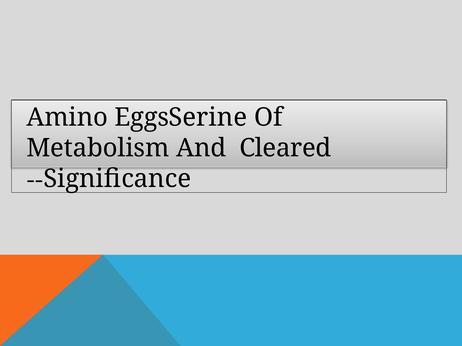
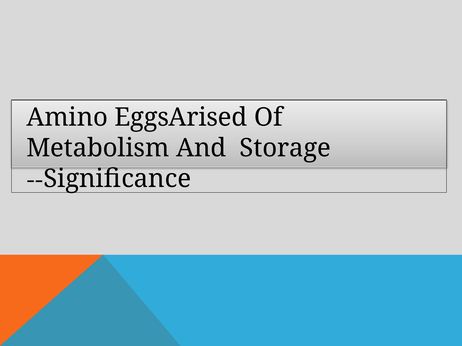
Serine: Serine -> Arised
Cleared: Cleared -> Storage
